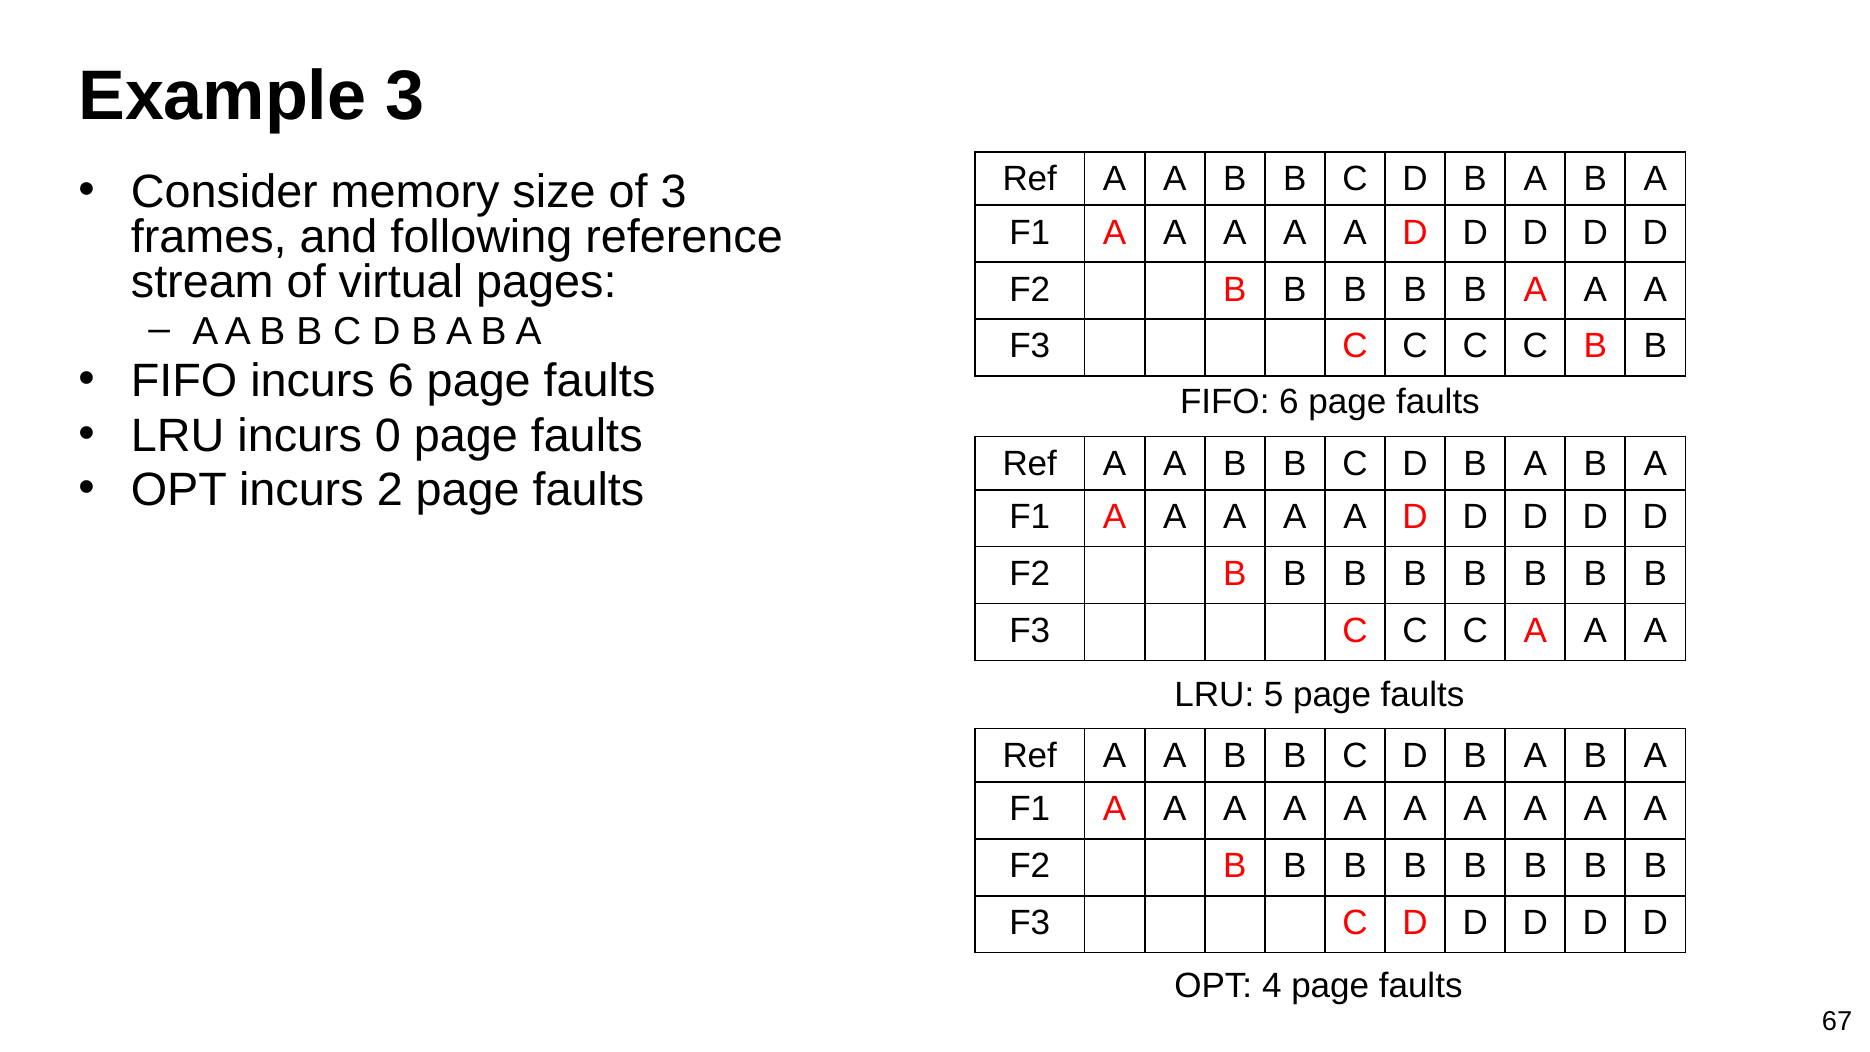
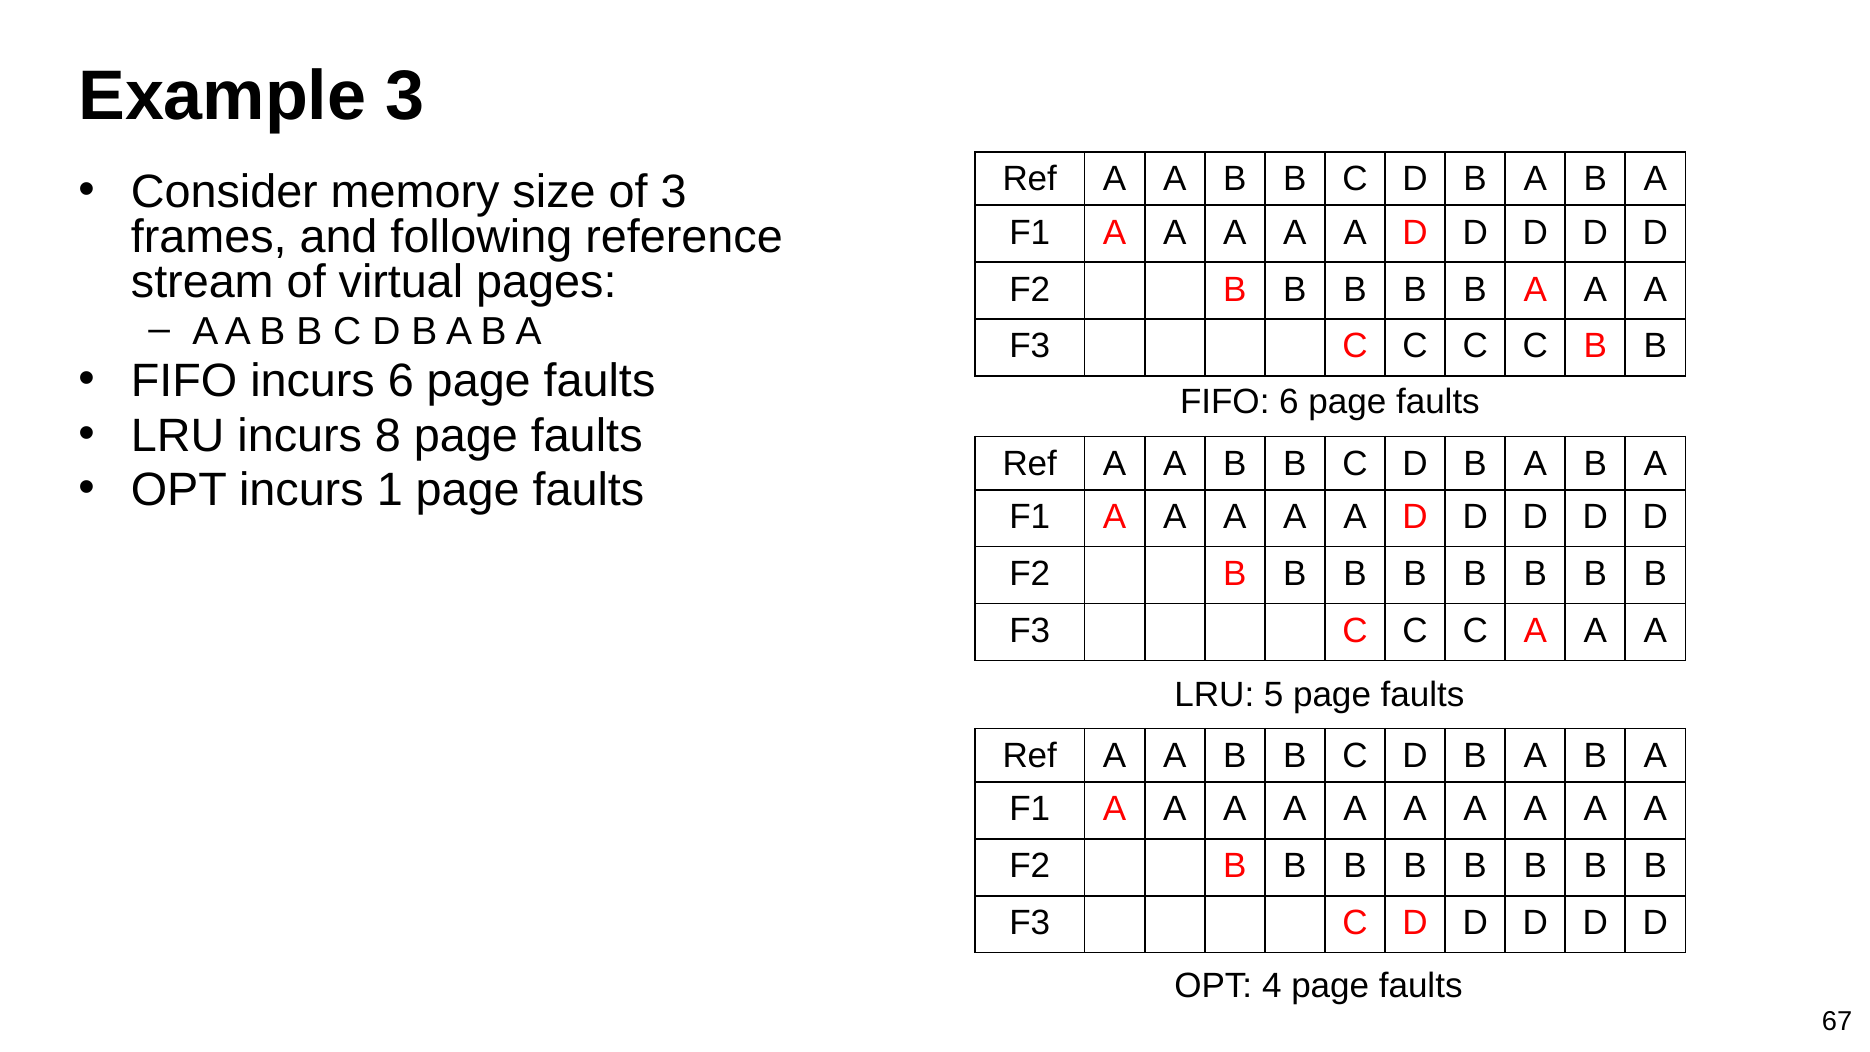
0: 0 -> 8
2: 2 -> 1
